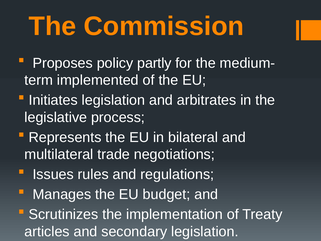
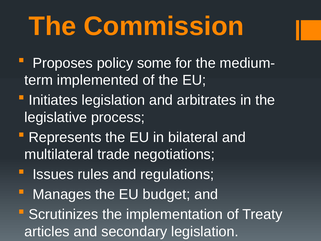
partly: partly -> some
